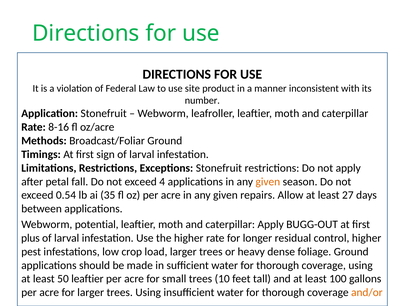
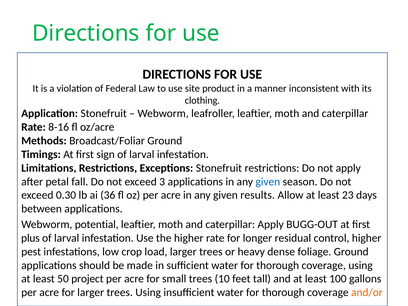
number: number -> clothing
4: 4 -> 3
given at (268, 182) colour: orange -> blue
0.54: 0.54 -> 0.30
35: 35 -> 36
repairs: repairs -> results
27: 27 -> 23
50 leaftier: leaftier -> project
